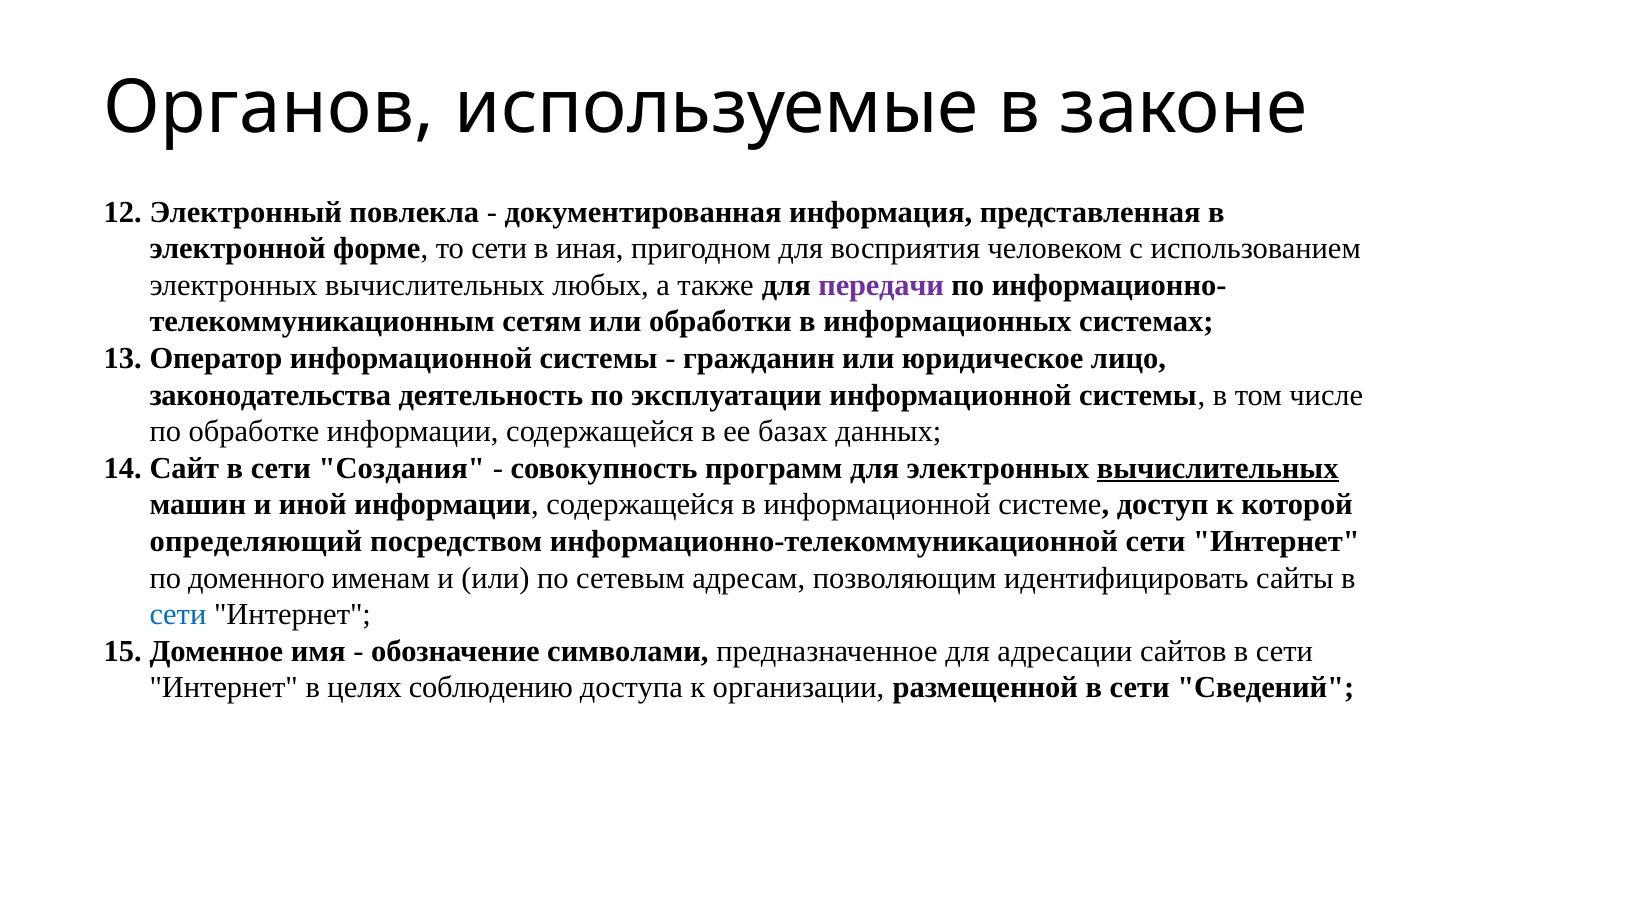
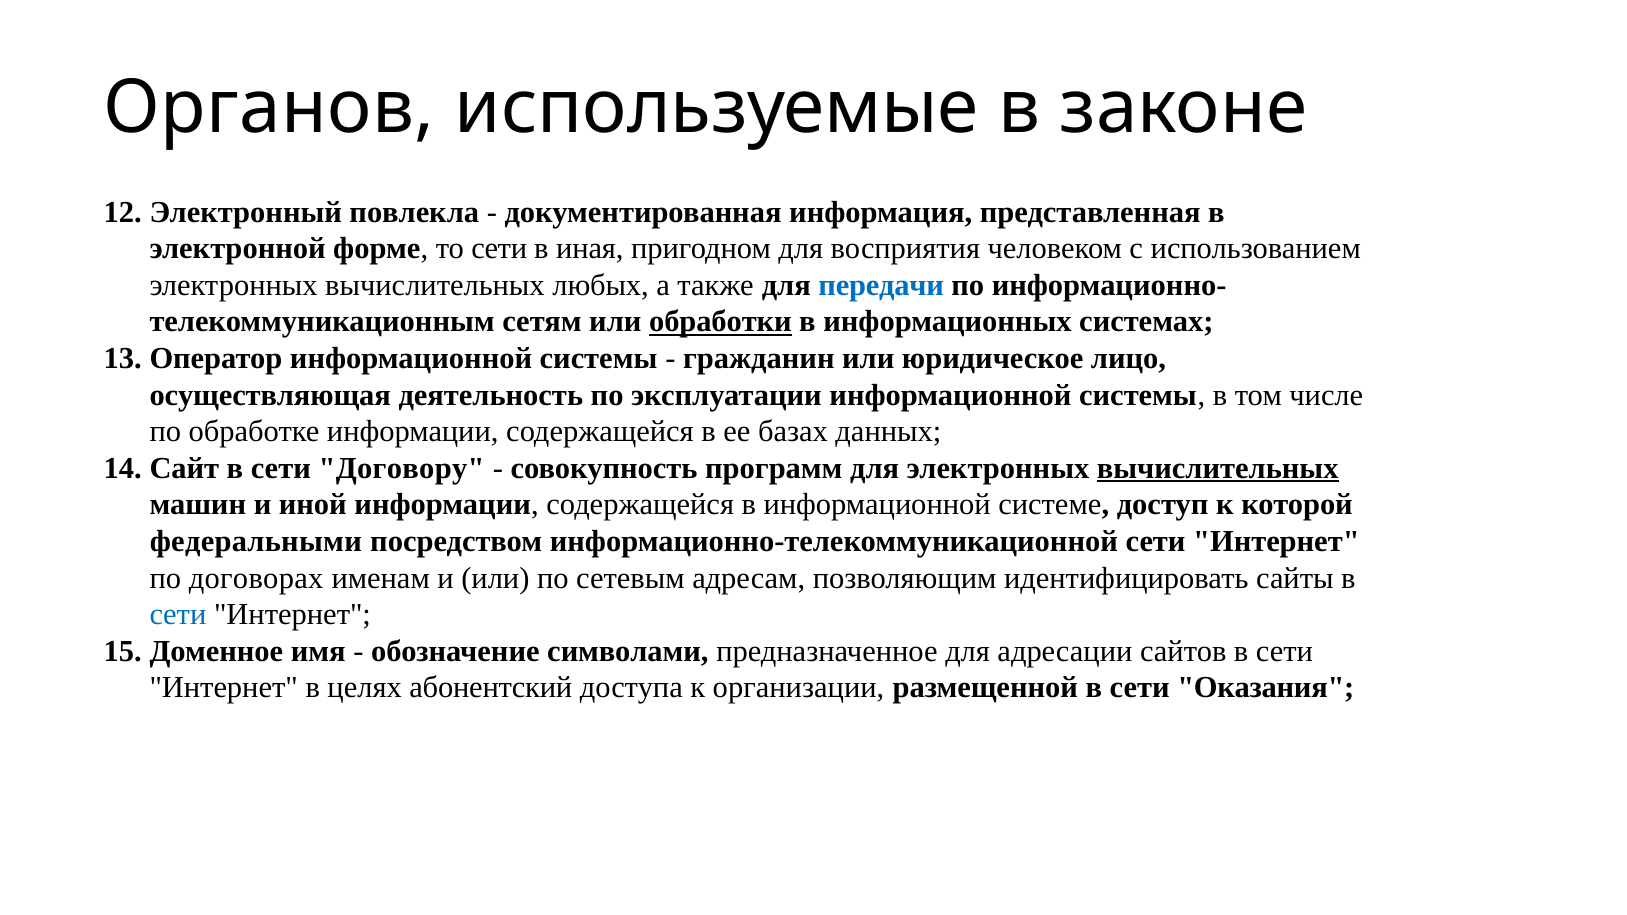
передачи colour: purple -> blue
обработки underline: none -> present
законодательства: законодательства -> осуществляющая
Создания: Создания -> Договору
определяющий: определяющий -> федеральными
доменного: доменного -> договорах
соблюдению: соблюдению -> абонентский
Сведений: Сведений -> Оказания
